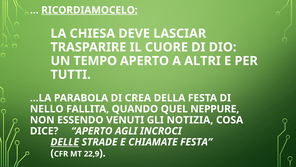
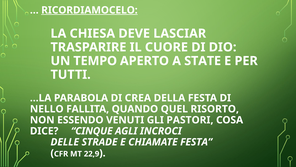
ALTRI: ALTRI -> STATE
NEPPURE: NEPPURE -> RISORTO
NOTIZIA: NOTIZIA -> PASTORI
DICE APERTO: APERTO -> CINQUE
DELLE underline: present -> none
